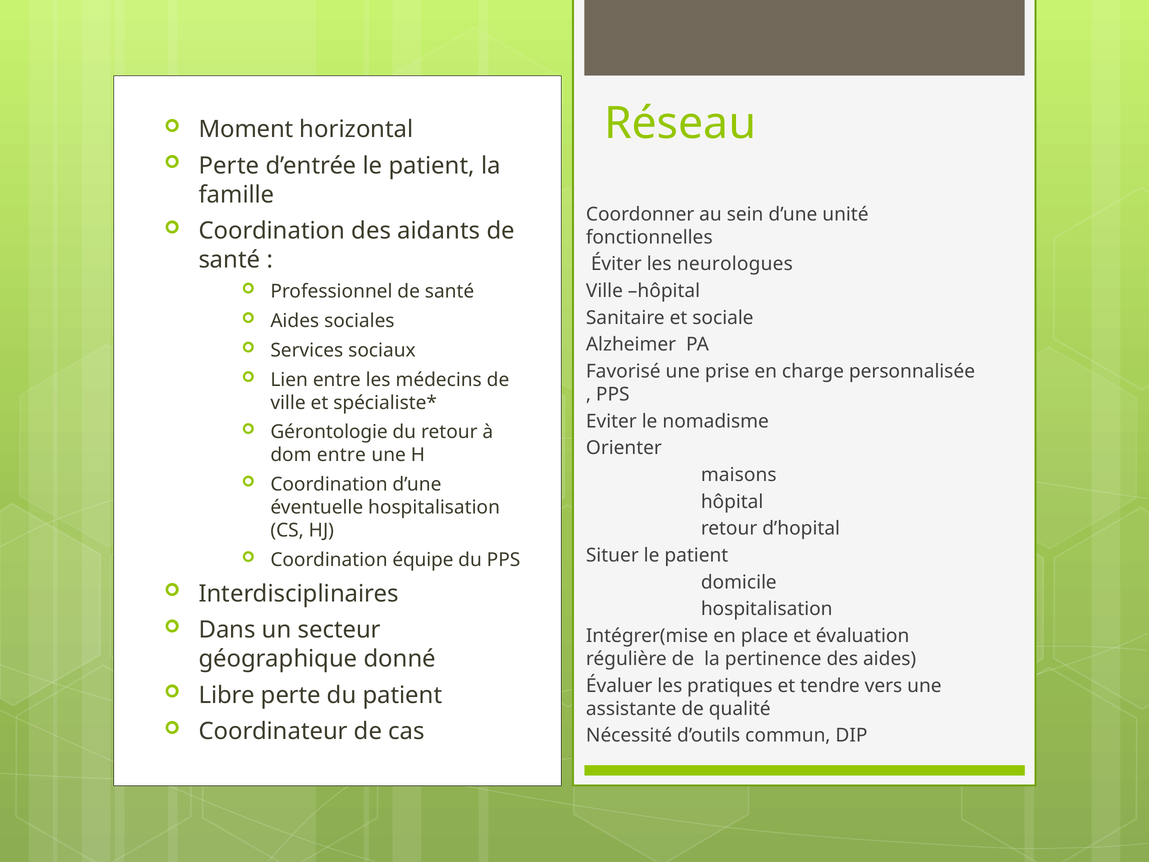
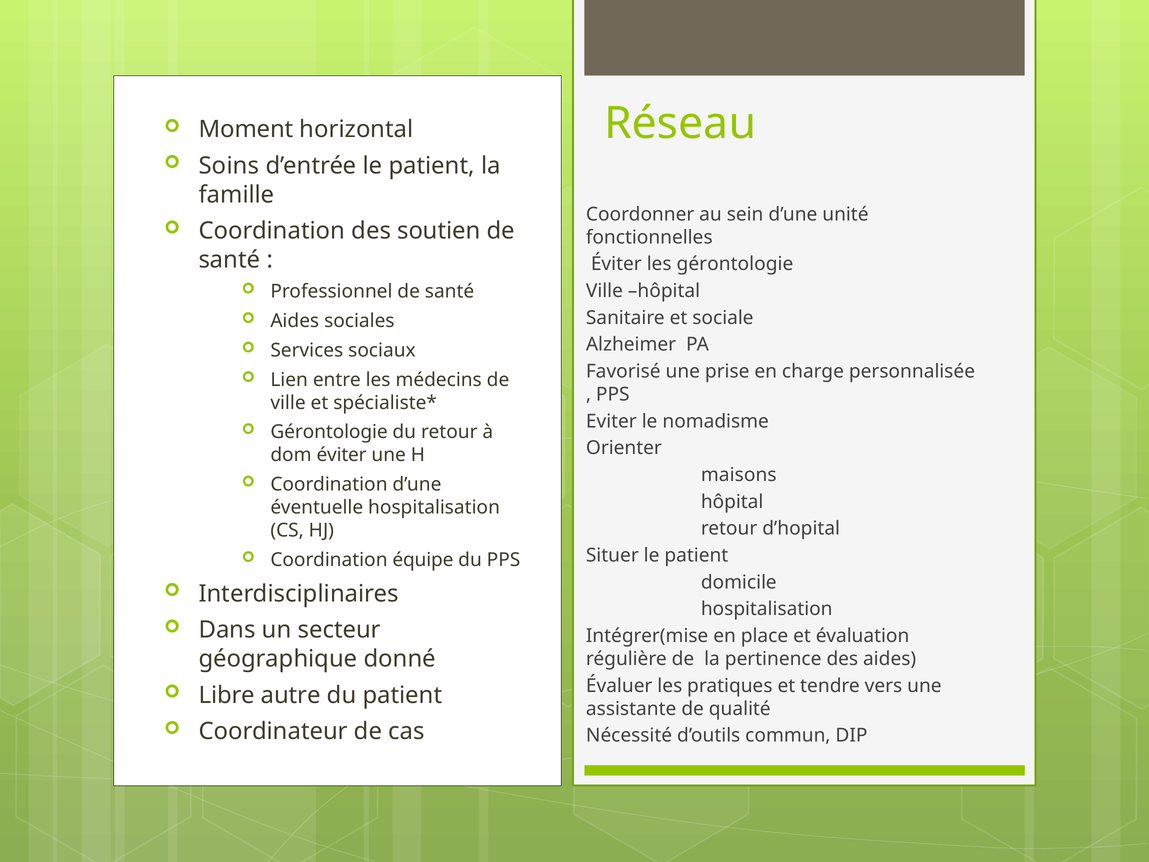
Perte at (229, 166): Perte -> Soins
aidants: aidants -> soutien
les neurologues: neurologues -> gérontologie
dom entre: entre -> éviter
Libre perte: perte -> autre
